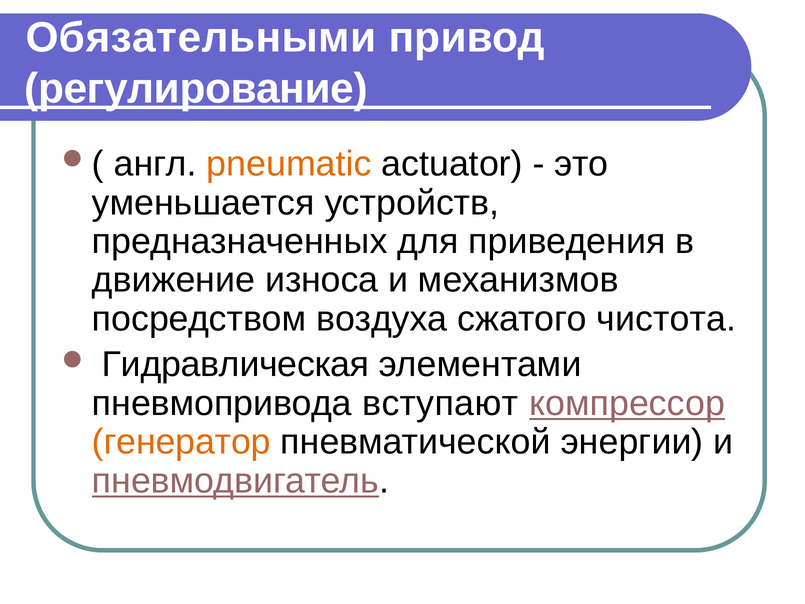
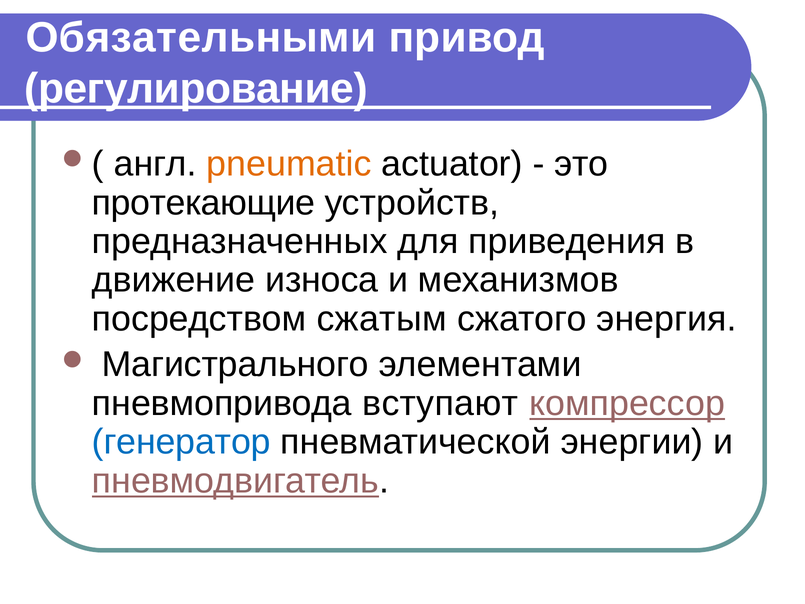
уменьшается: уменьшается -> протекающие
воздуха: воздуха -> сжатым
чистота: чистота -> энергия
Гидравлическая: Гидравлическая -> Магистрального
генератор colour: orange -> blue
